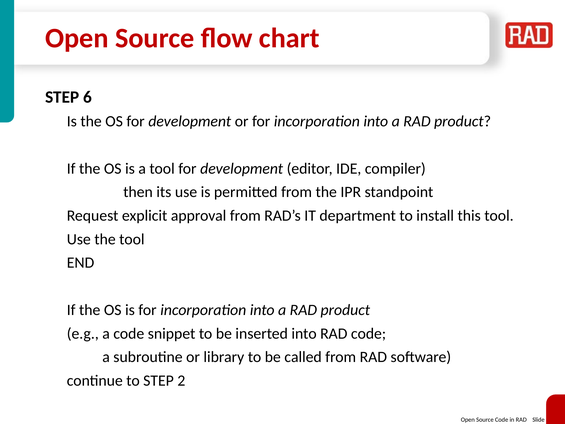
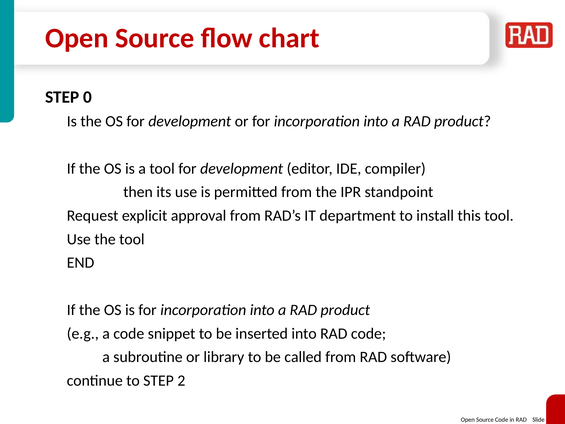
6: 6 -> 0
